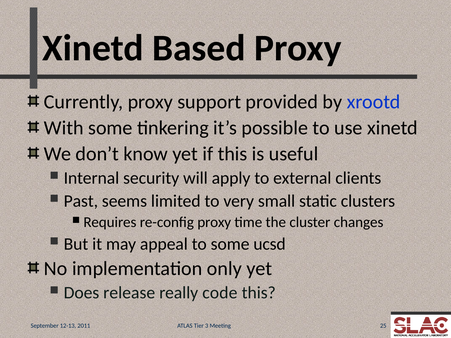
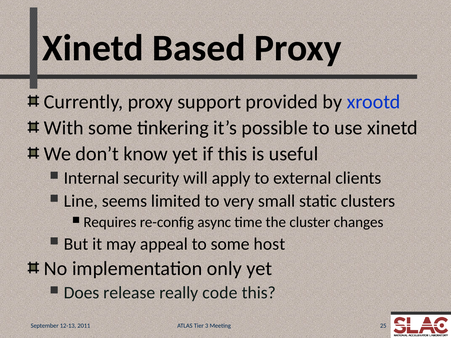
Past: Past -> Line
re-config proxy: proxy -> async
ucsd: ucsd -> host
